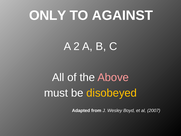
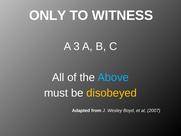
AGAINST: AGAINST -> WITNESS
2: 2 -> 3
Above colour: pink -> light blue
